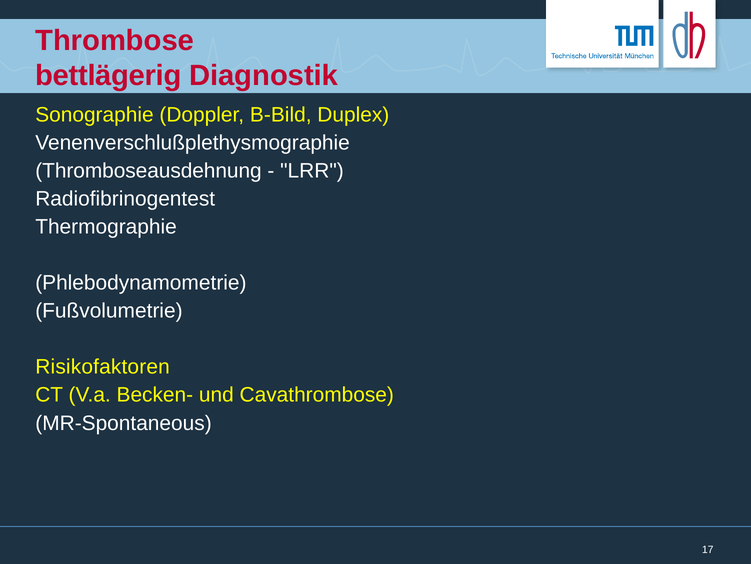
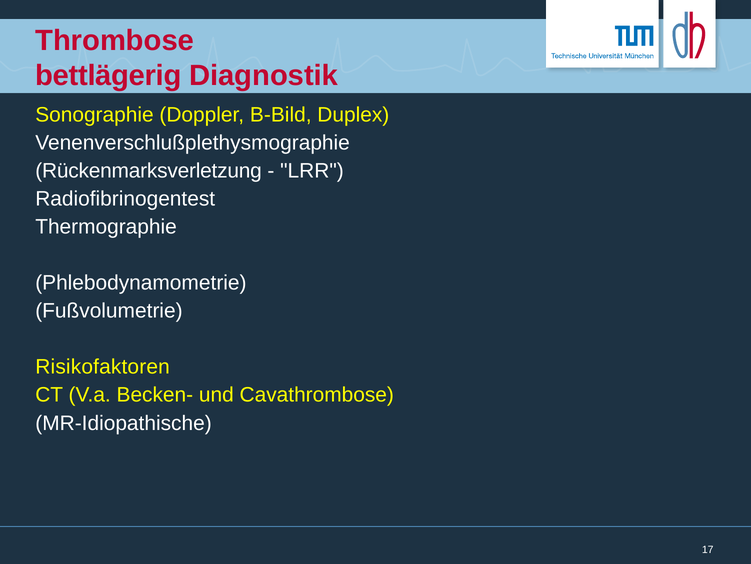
Thromboseausdehnung: Thromboseausdehnung -> Rückenmarksverletzung
MR-Spontaneous: MR-Spontaneous -> MR-Idiopathische
